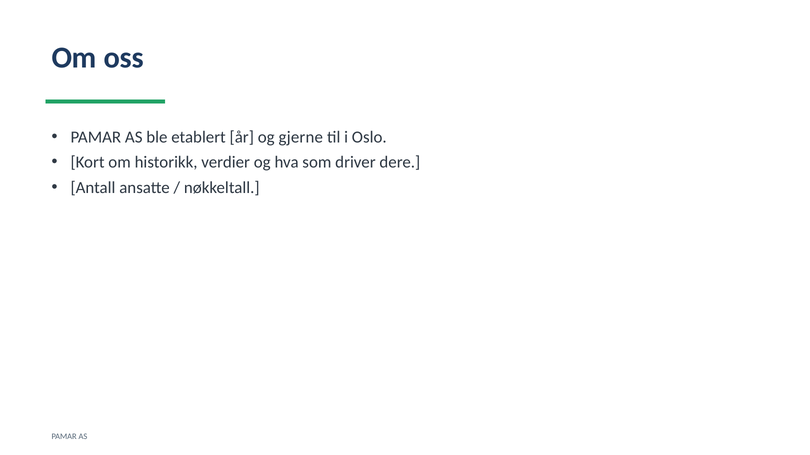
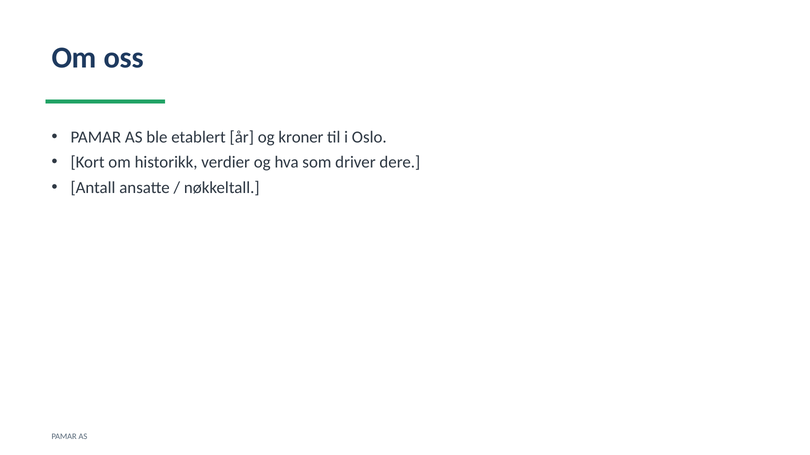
gjerne: gjerne -> kroner
